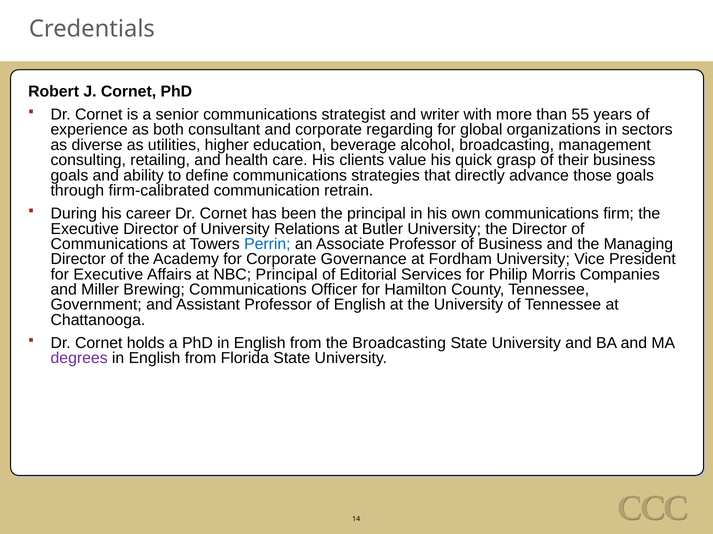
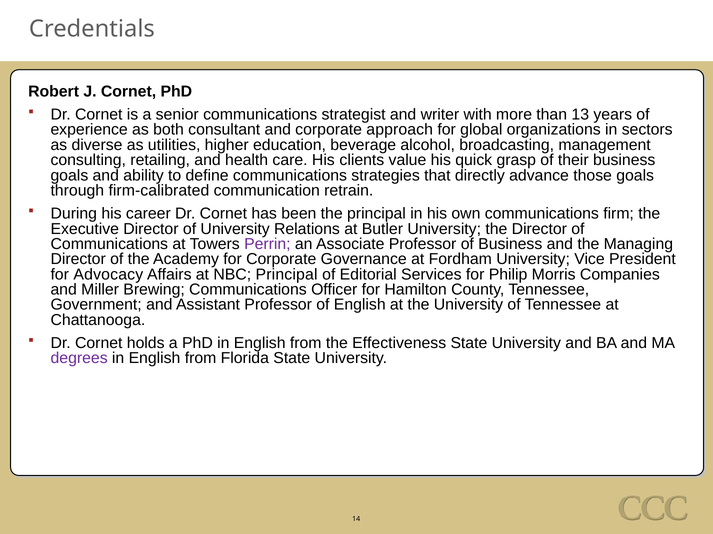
55: 55 -> 13
regarding: regarding -> approach
Perrin colour: blue -> purple
for Executive: Executive -> Advocacy
the Broadcasting: Broadcasting -> Effectiveness
